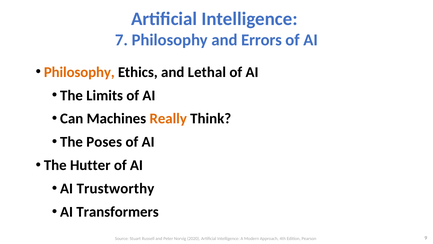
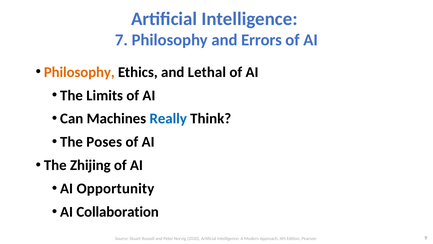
Really colour: orange -> blue
Hutter: Hutter -> Zhijing
Trustworthy: Trustworthy -> Opportunity
Transformers: Transformers -> Collaboration
